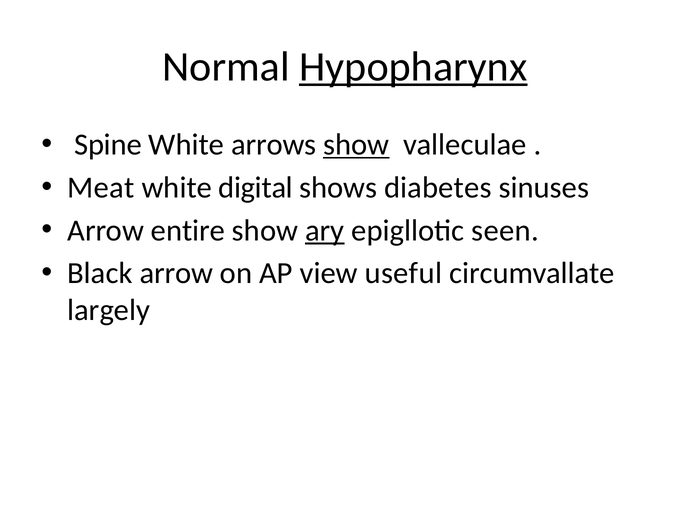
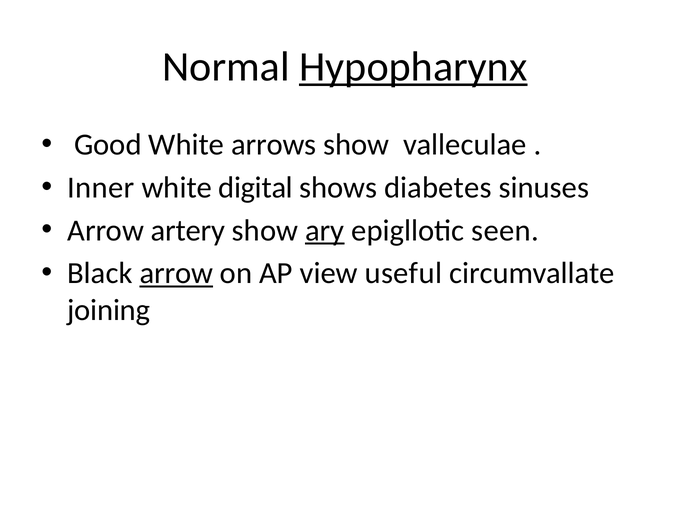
Spine: Spine -> Good
show at (356, 145) underline: present -> none
Meat: Meat -> Inner
entire: entire -> artery
arrow at (176, 274) underline: none -> present
largely: largely -> joining
